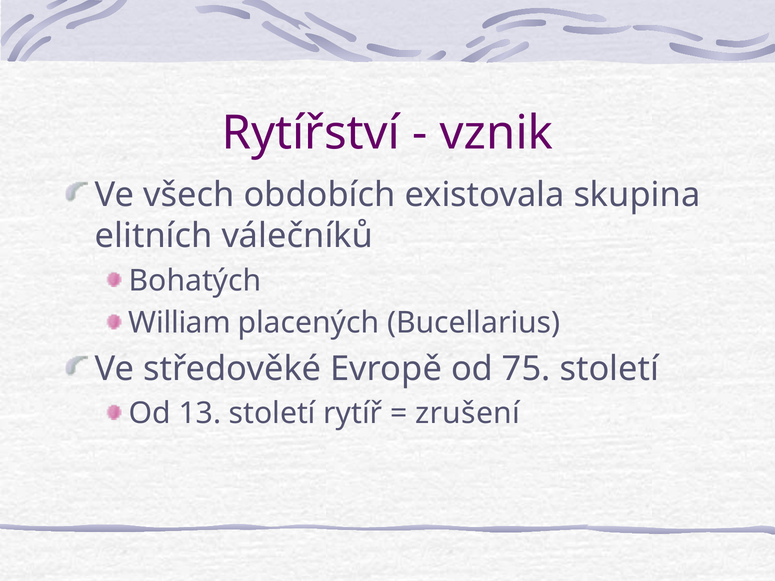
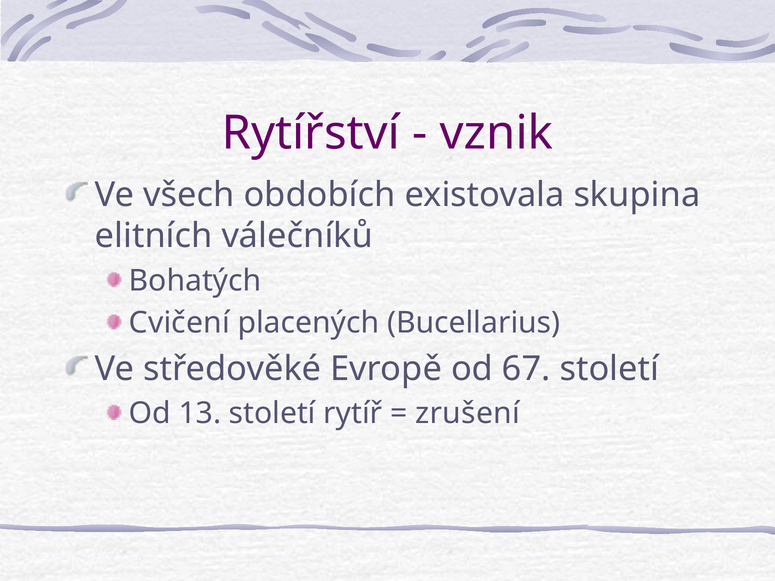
William: William -> Cvičení
75: 75 -> 67
